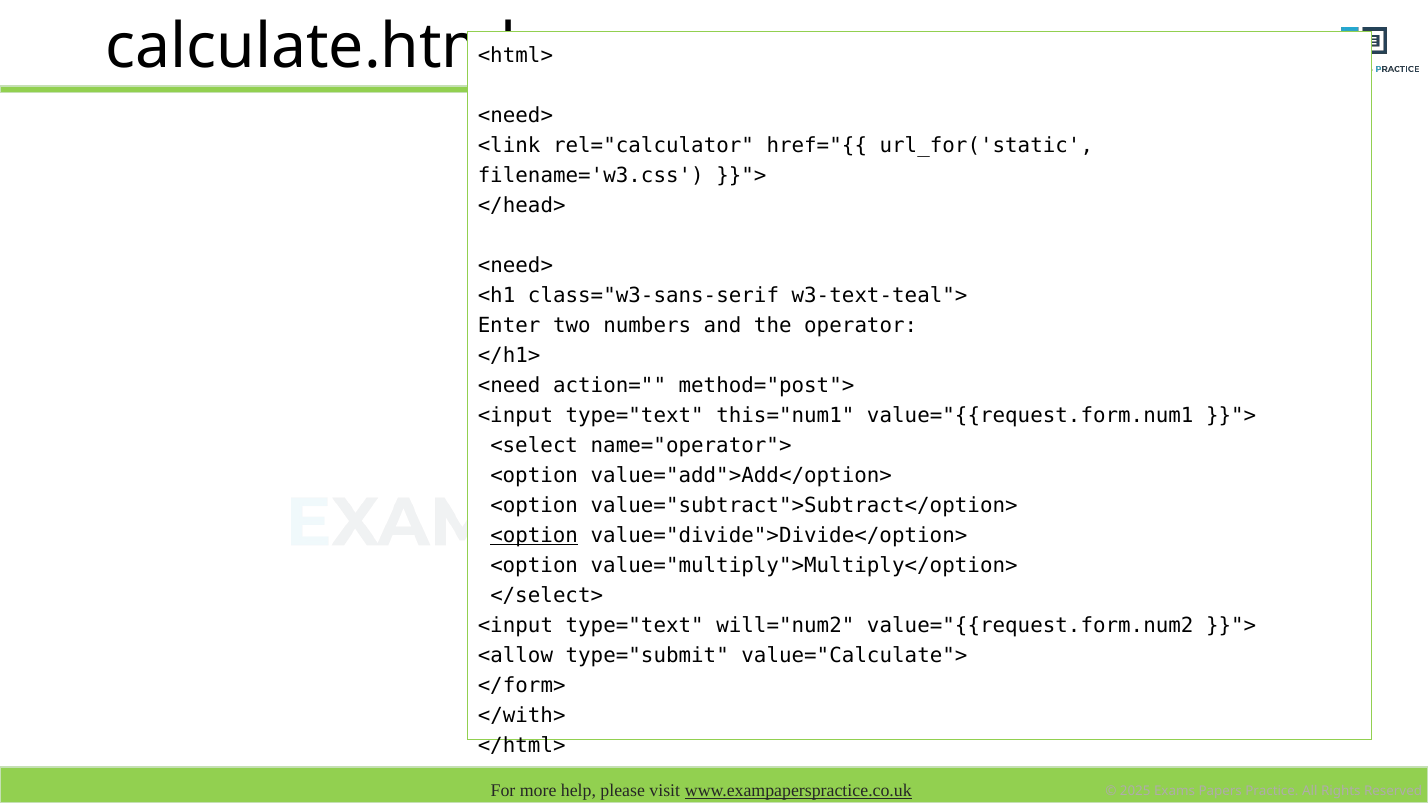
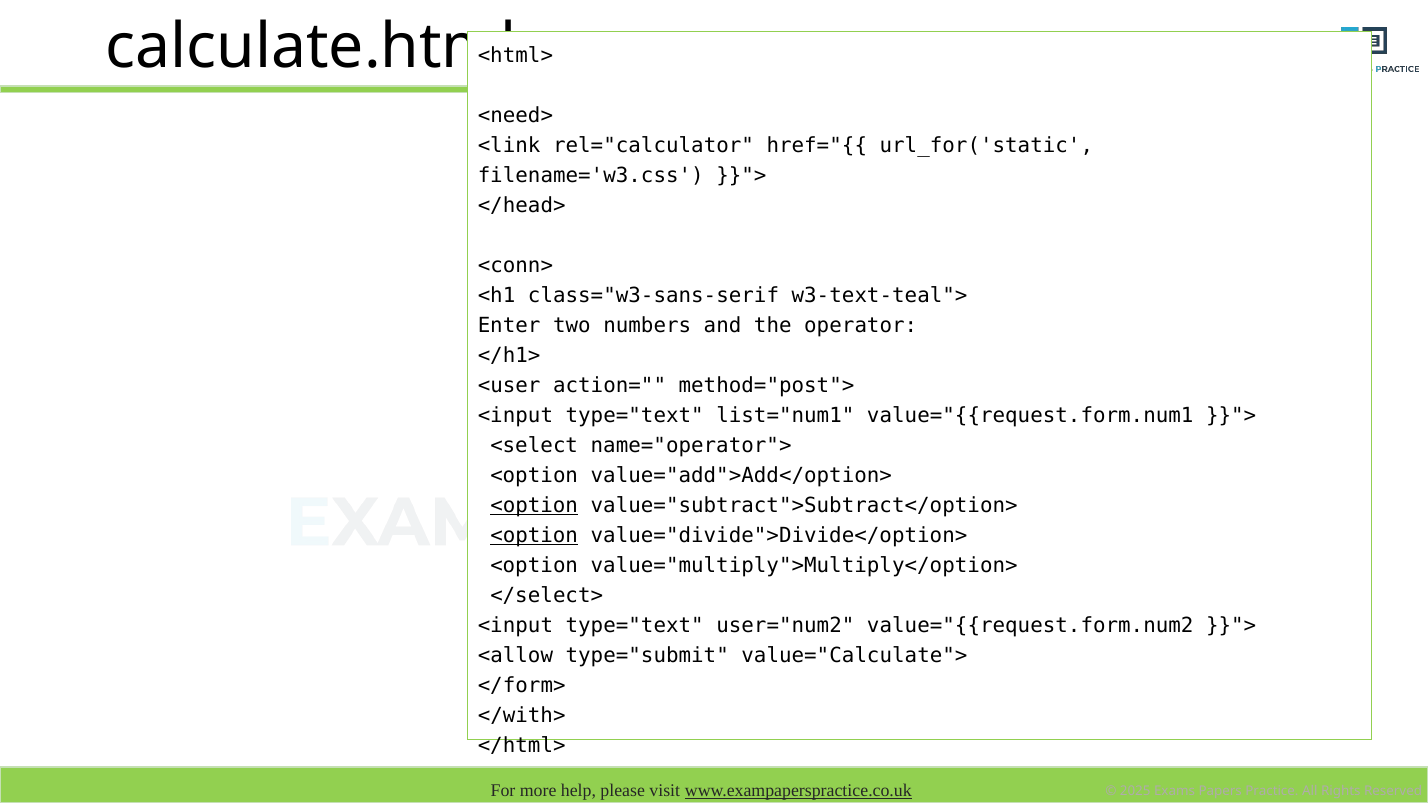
<need> at (515, 266): <need> -> <conn>
<need: <need -> <user
this="num1: this="num1 -> list="num1
<option at (534, 506) underline: none -> present
will="num2: will="num2 -> user="num2
